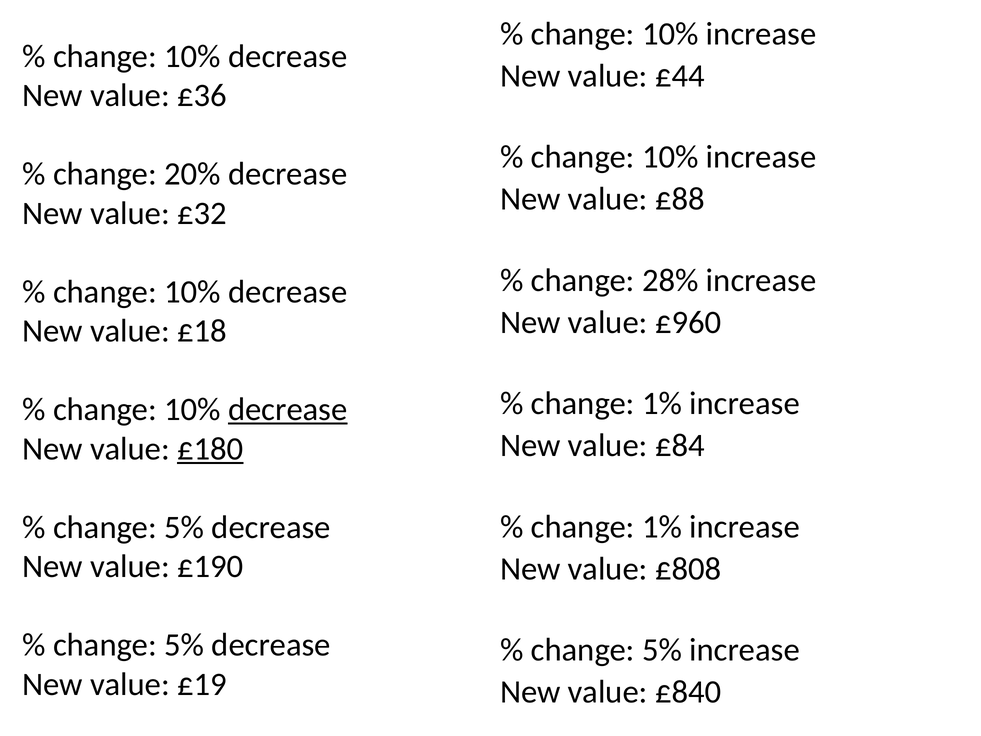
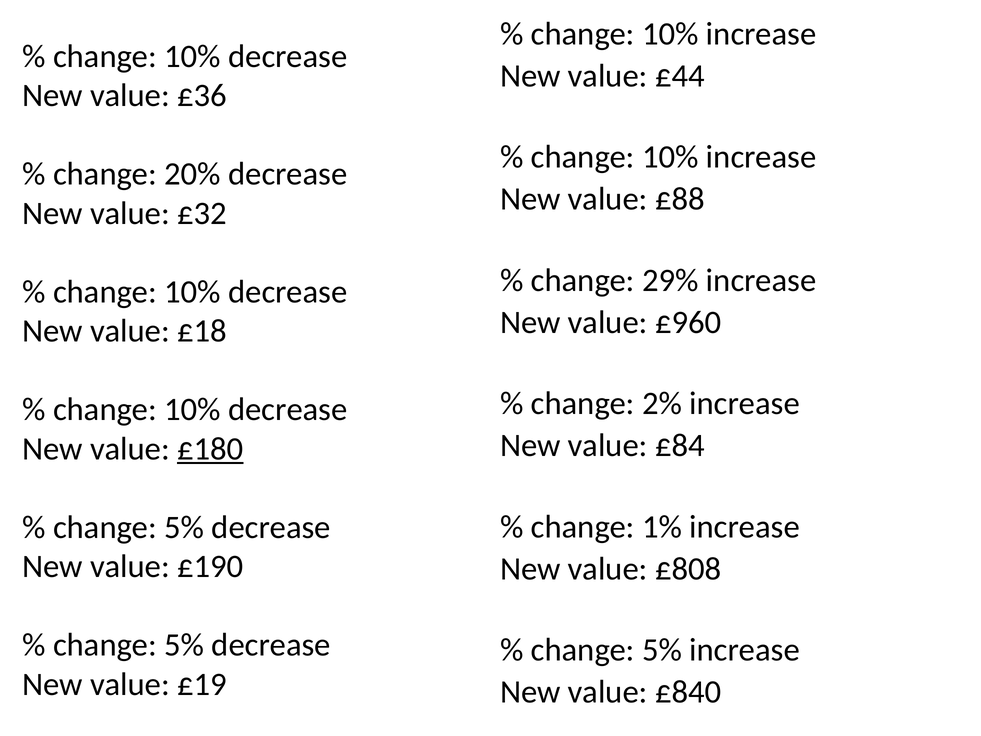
28%: 28% -> 29%
1% at (662, 403): 1% -> 2%
decrease at (288, 409) underline: present -> none
